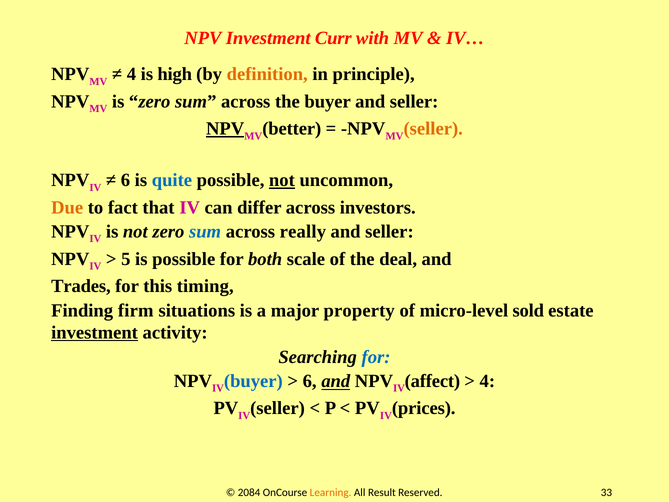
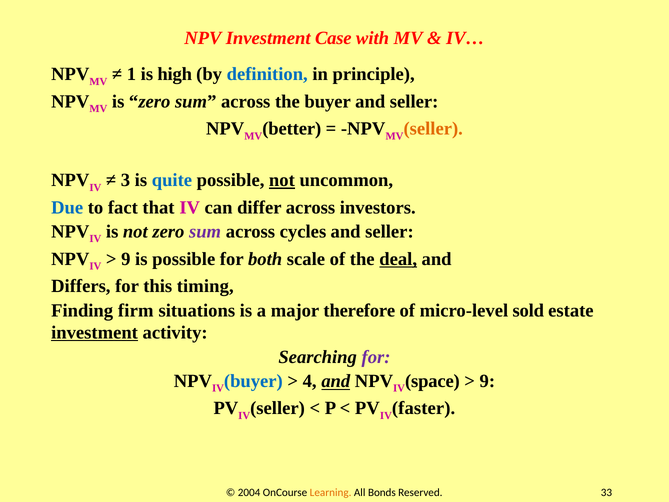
Curr: Curr -> Case
4 at (131, 74): 4 -> 1
definition colour: orange -> blue
NPV at (225, 129) underline: present -> none
6 at (125, 180): 6 -> 3
Due colour: orange -> blue
sum at (205, 232) colour: blue -> purple
really: really -> cycles
5 at (126, 259): 5 -> 9
deal underline: none -> present
Trades: Trades -> Differs
property: property -> therefore
for at (376, 357) colour: blue -> purple
6 at (310, 381): 6 -> 4
affect: affect -> space
4 at (487, 381): 4 -> 9
prices: prices -> faster
2084: 2084 -> 2004
Result: Result -> Bonds
